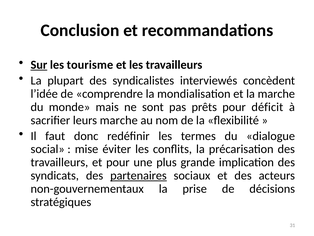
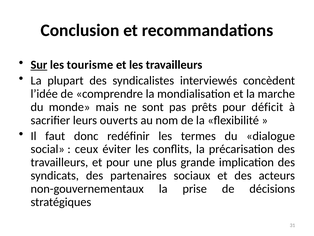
leurs marche: marche -> ouverts
mise: mise -> ceux
partenaires underline: present -> none
